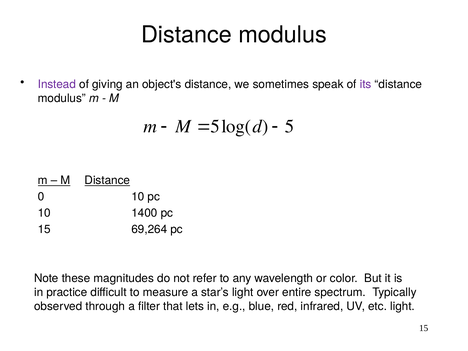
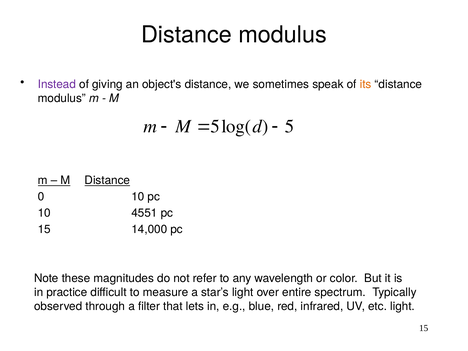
its colour: purple -> orange
1400: 1400 -> 4551
69,264: 69,264 -> 14,000
